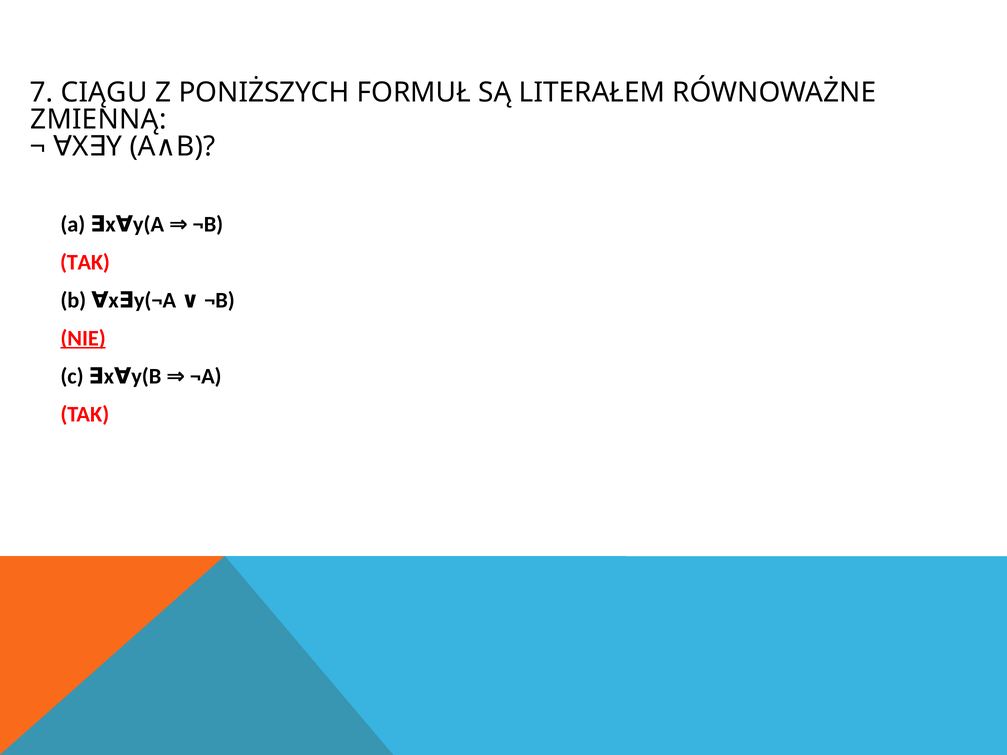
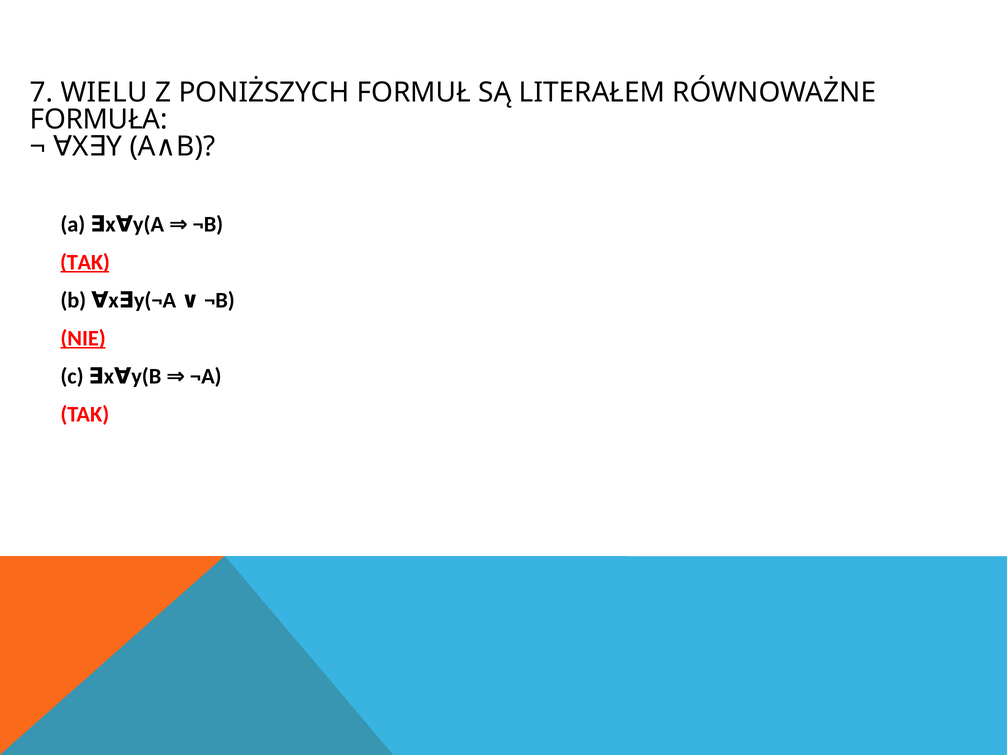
CIĄGU: CIĄGU -> WIELU
ZMIENNĄ: ZMIENNĄ -> FORMUŁA
TAK at (85, 262) underline: none -> present
